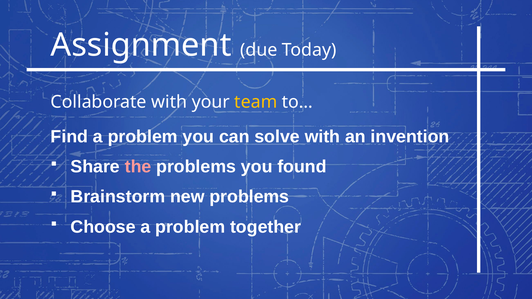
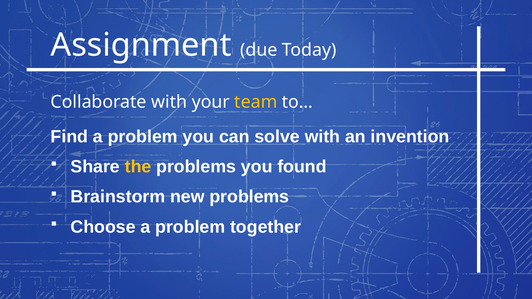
the colour: pink -> yellow
